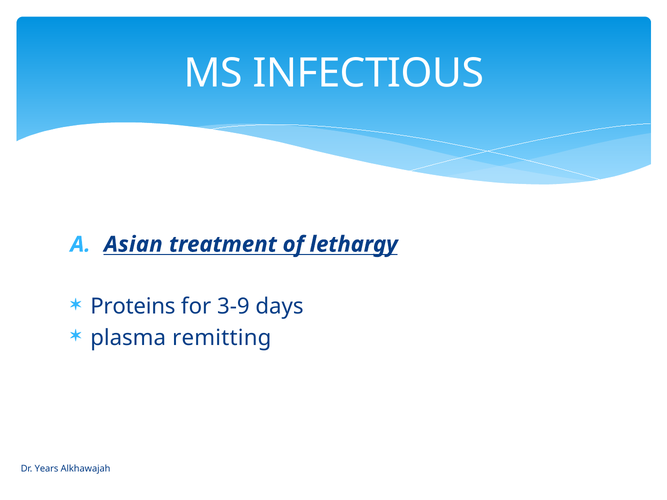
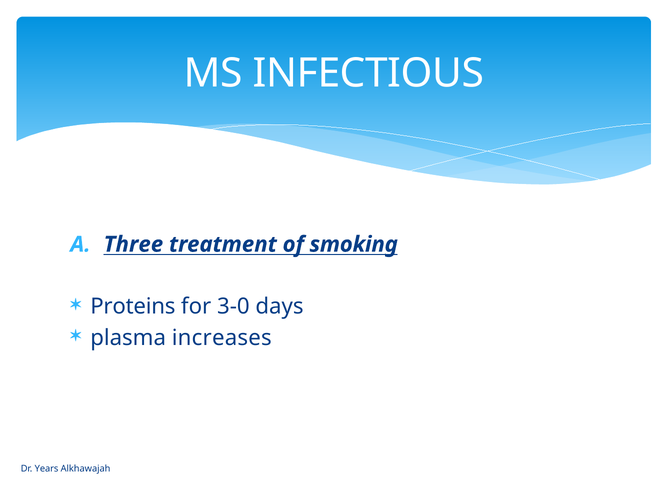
Asian: Asian -> Three
lethargy: lethargy -> smoking
3-9: 3-9 -> 3-0
remitting: remitting -> increases
